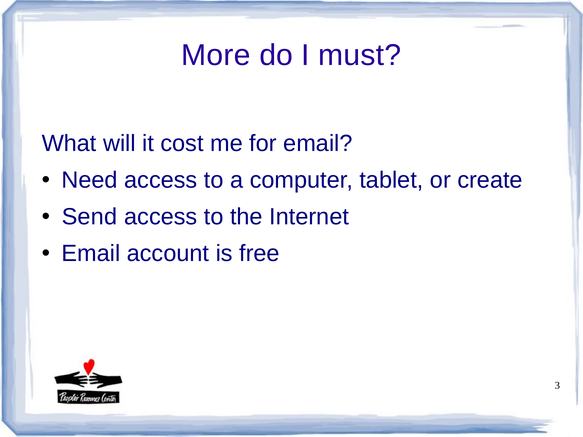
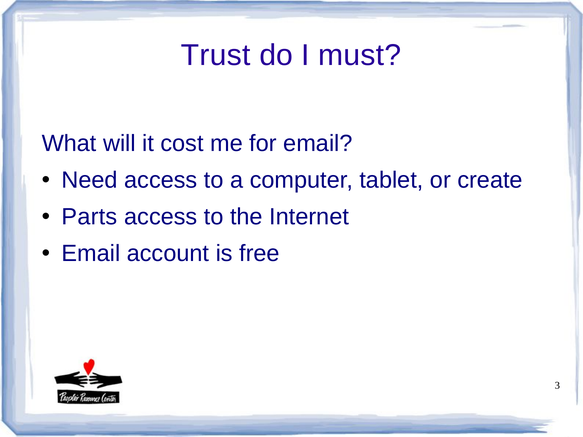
More: More -> Trust
Send: Send -> Parts
